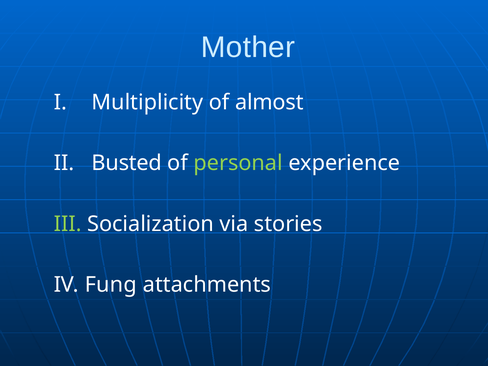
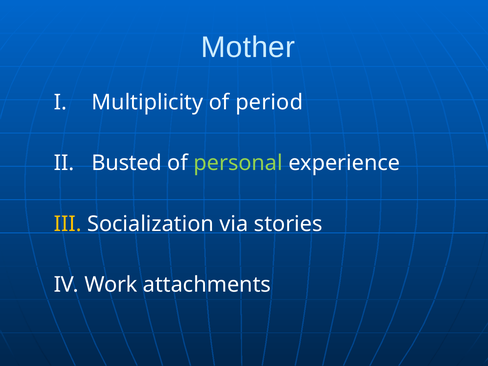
almost: almost -> period
III colour: light green -> yellow
Fung: Fung -> Work
